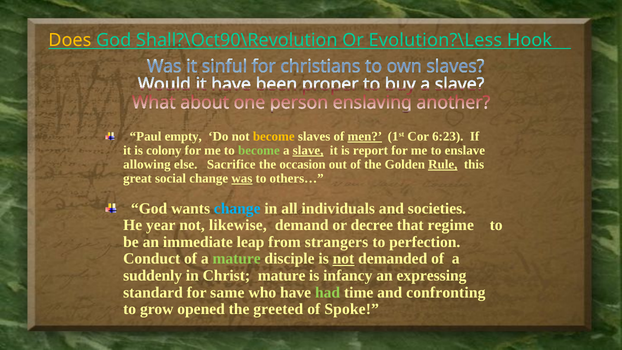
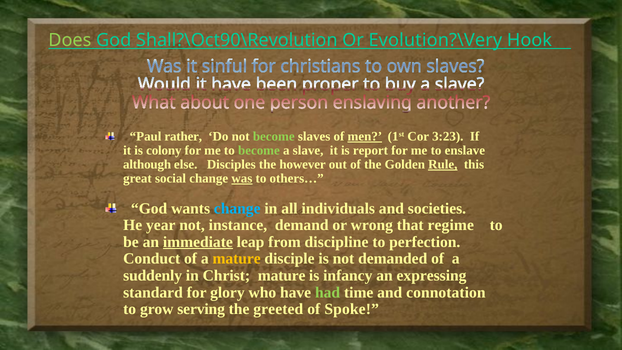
Does colour: yellow -> light green
Evolution?\Less: Evolution?\Less -> Evolution?\Very
empty: empty -> rather
become at (274, 136) colour: yellow -> light green
6:23: 6:23 -> 3:23
slave underline: present -> none
allowing: allowing -> although
Sacrifice: Sacrifice -> Disciples
occasion: occasion -> however
likewise: likewise -> instance
decree: decree -> wrong
immediate underline: none -> present
strangers: strangers -> discipline
mature at (237, 259) colour: light green -> yellow
not at (343, 259) underline: present -> none
same: same -> glory
confronting: confronting -> connotation
opened: opened -> serving
